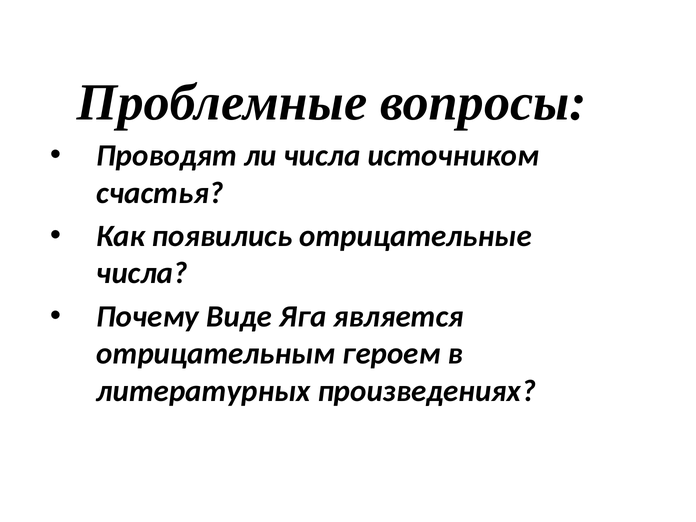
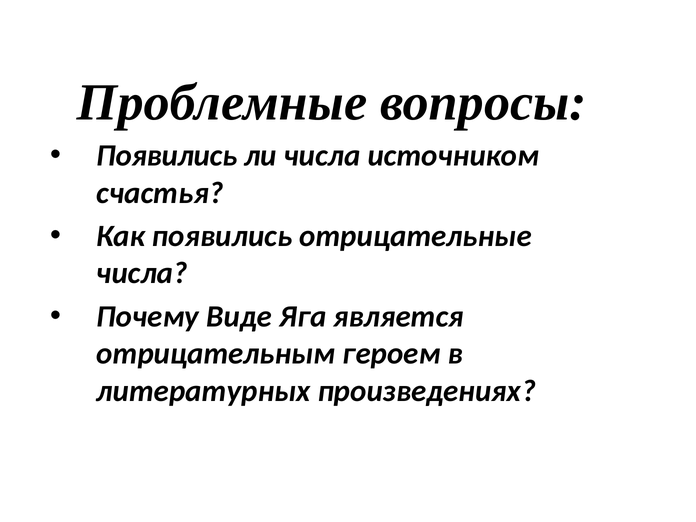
Проводят at (167, 156): Проводят -> Появились
